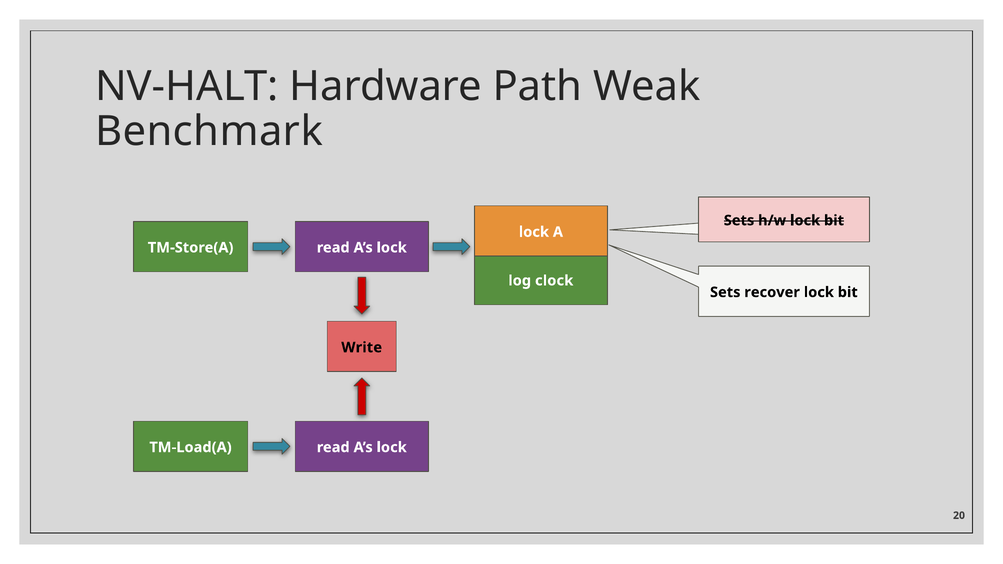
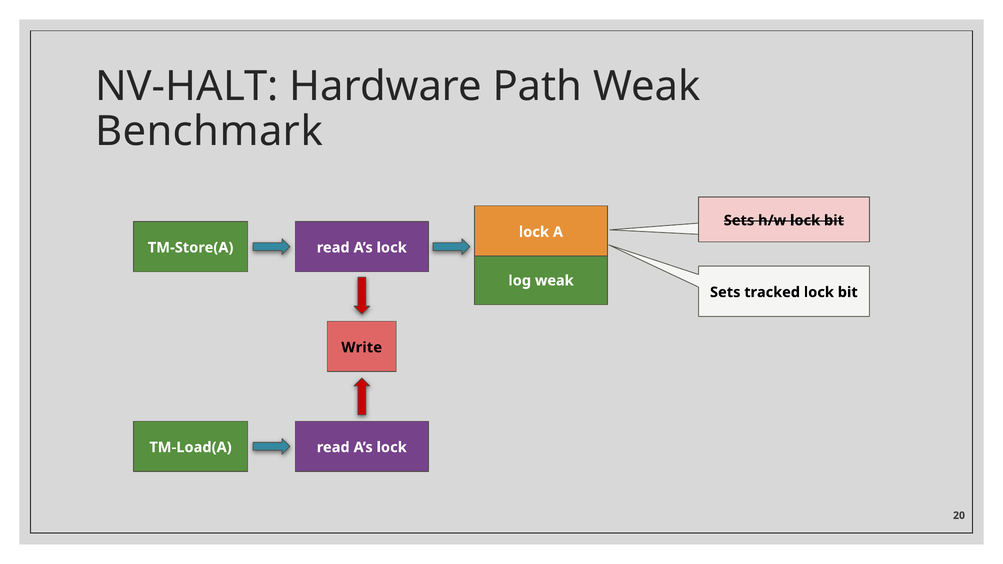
log clock: clock -> weak
recover: recover -> tracked
